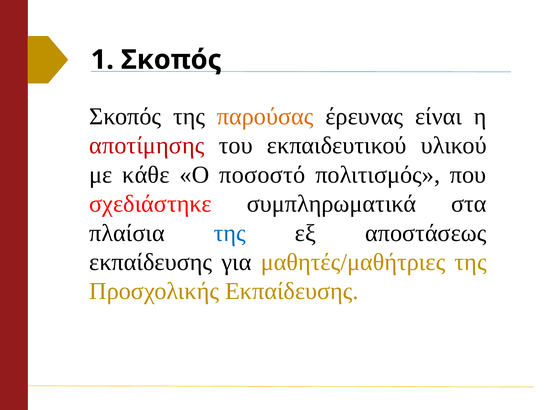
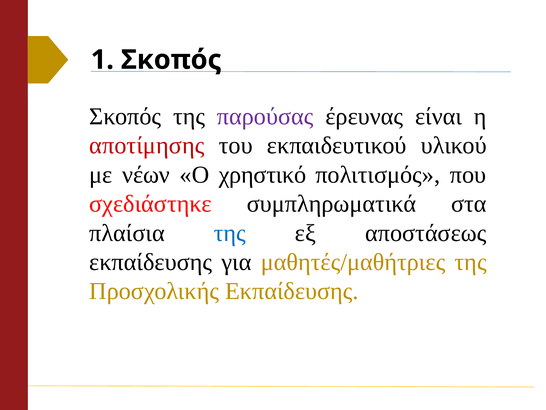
παρούσας colour: orange -> purple
κάθε: κάθε -> νέων
ποσοστό: ποσοστό -> χρηστικό
